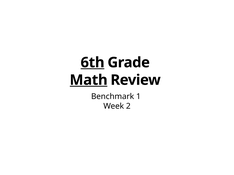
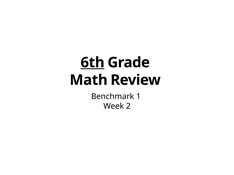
Math underline: present -> none
